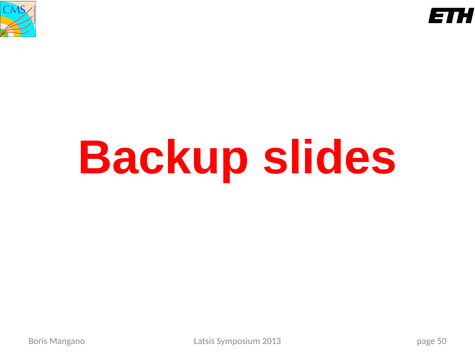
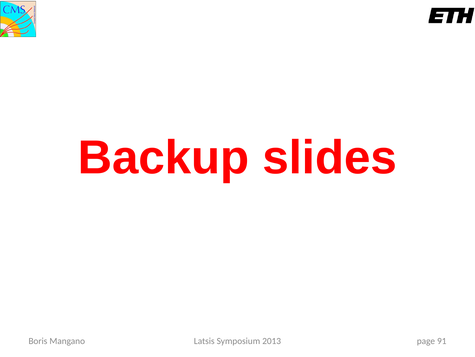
50: 50 -> 91
